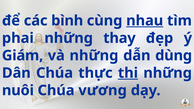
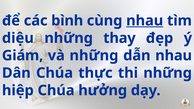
phai: phai -> diệu
dẫn dùng: dùng -> nhau
thi underline: present -> none
nuôi: nuôi -> hiệp
vương: vương -> hưởng
